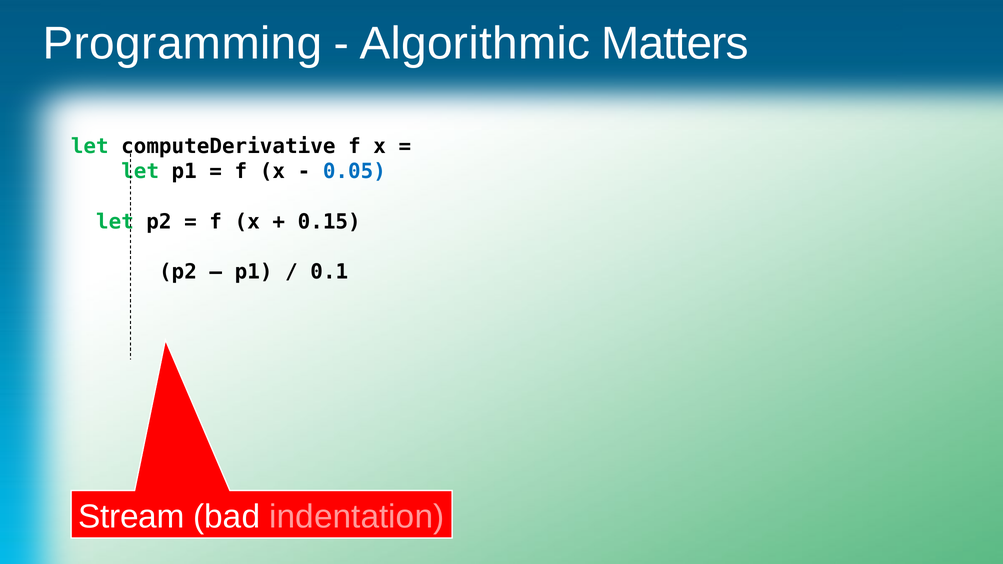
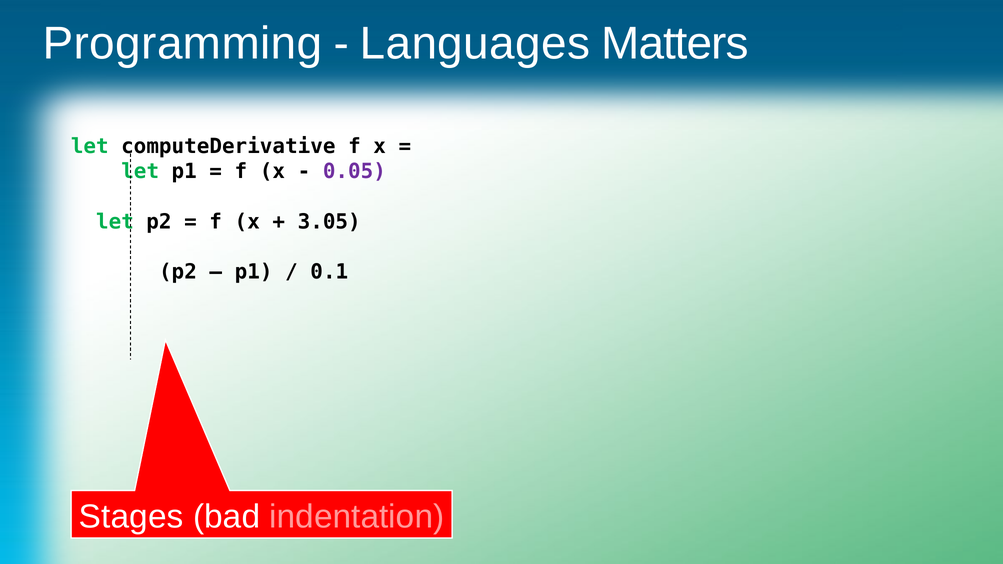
Algorithmic: Algorithmic -> Languages
0.05 colour: blue -> purple
0.15: 0.15 -> 3.05
Stream: Stream -> Stages
